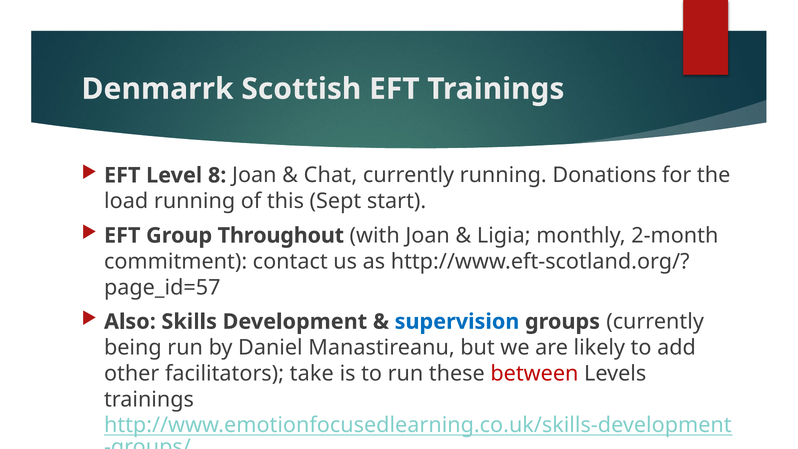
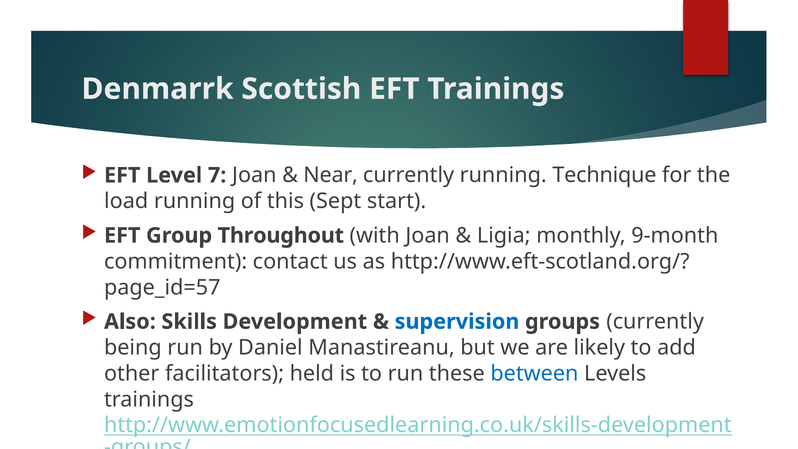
8: 8 -> 7
Chat: Chat -> Near
Donations: Donations -> Technique
2-month: 2-month -> 9-month
take: take -> held
between colour: red -> blue
